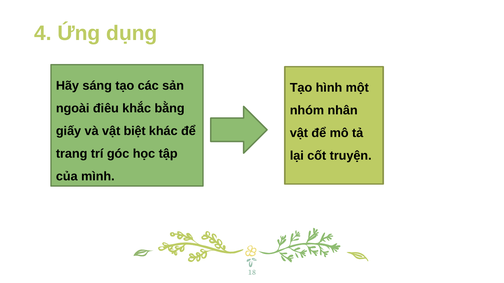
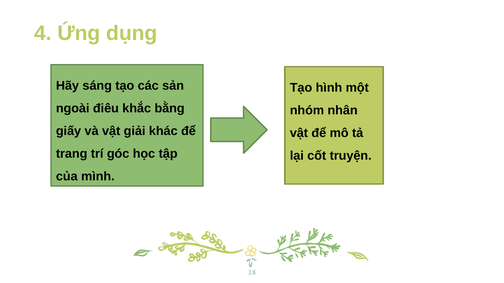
biệt: biệt -> giải
